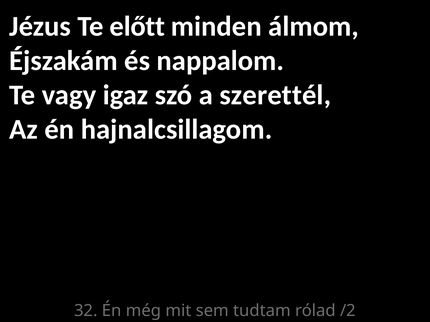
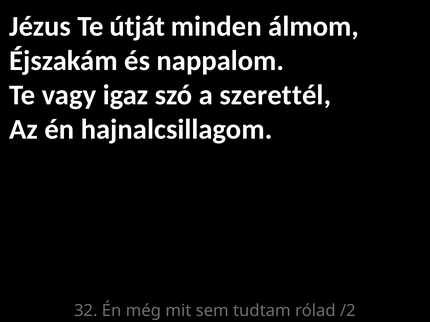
előtt: előtt -> útját
